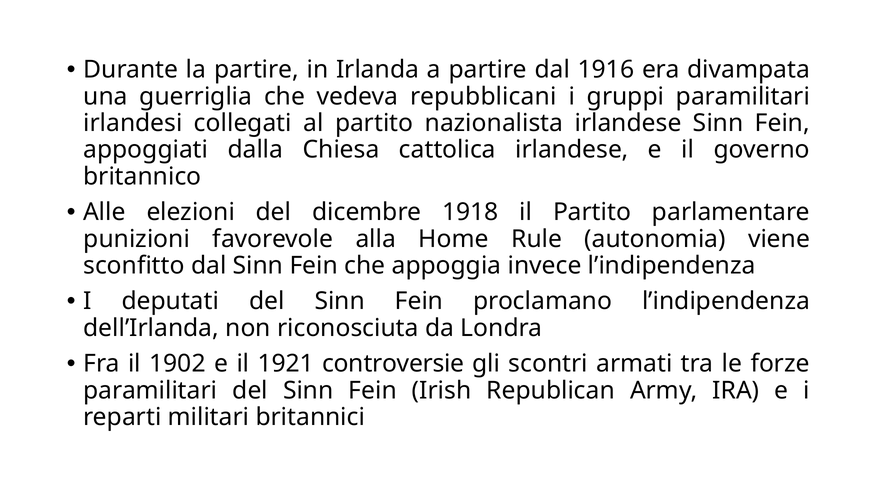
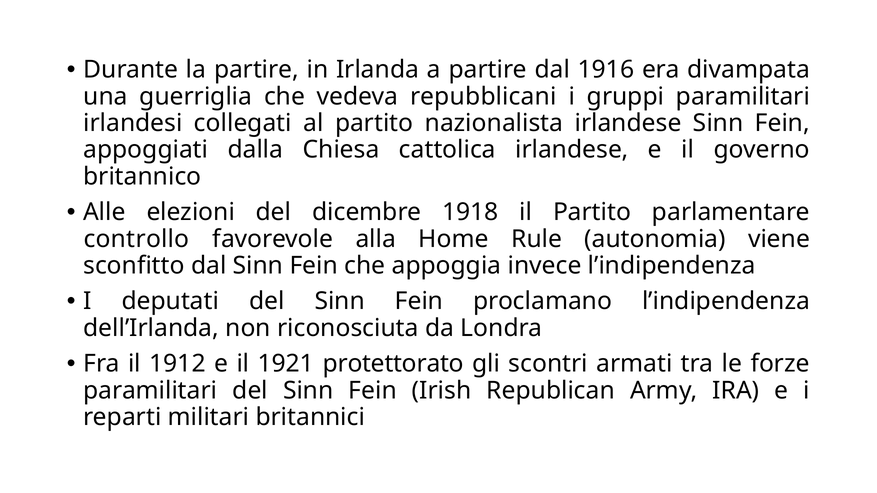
punizioni: punizioni -> controllo
1902: 1902 -> 1912
controversie: controversie -> protettorato
